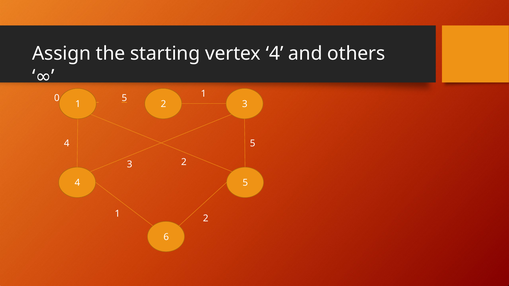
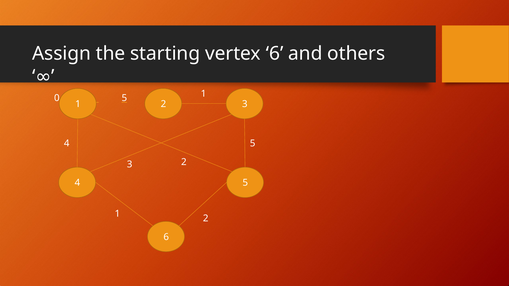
vertex 4: 4 -> 6
